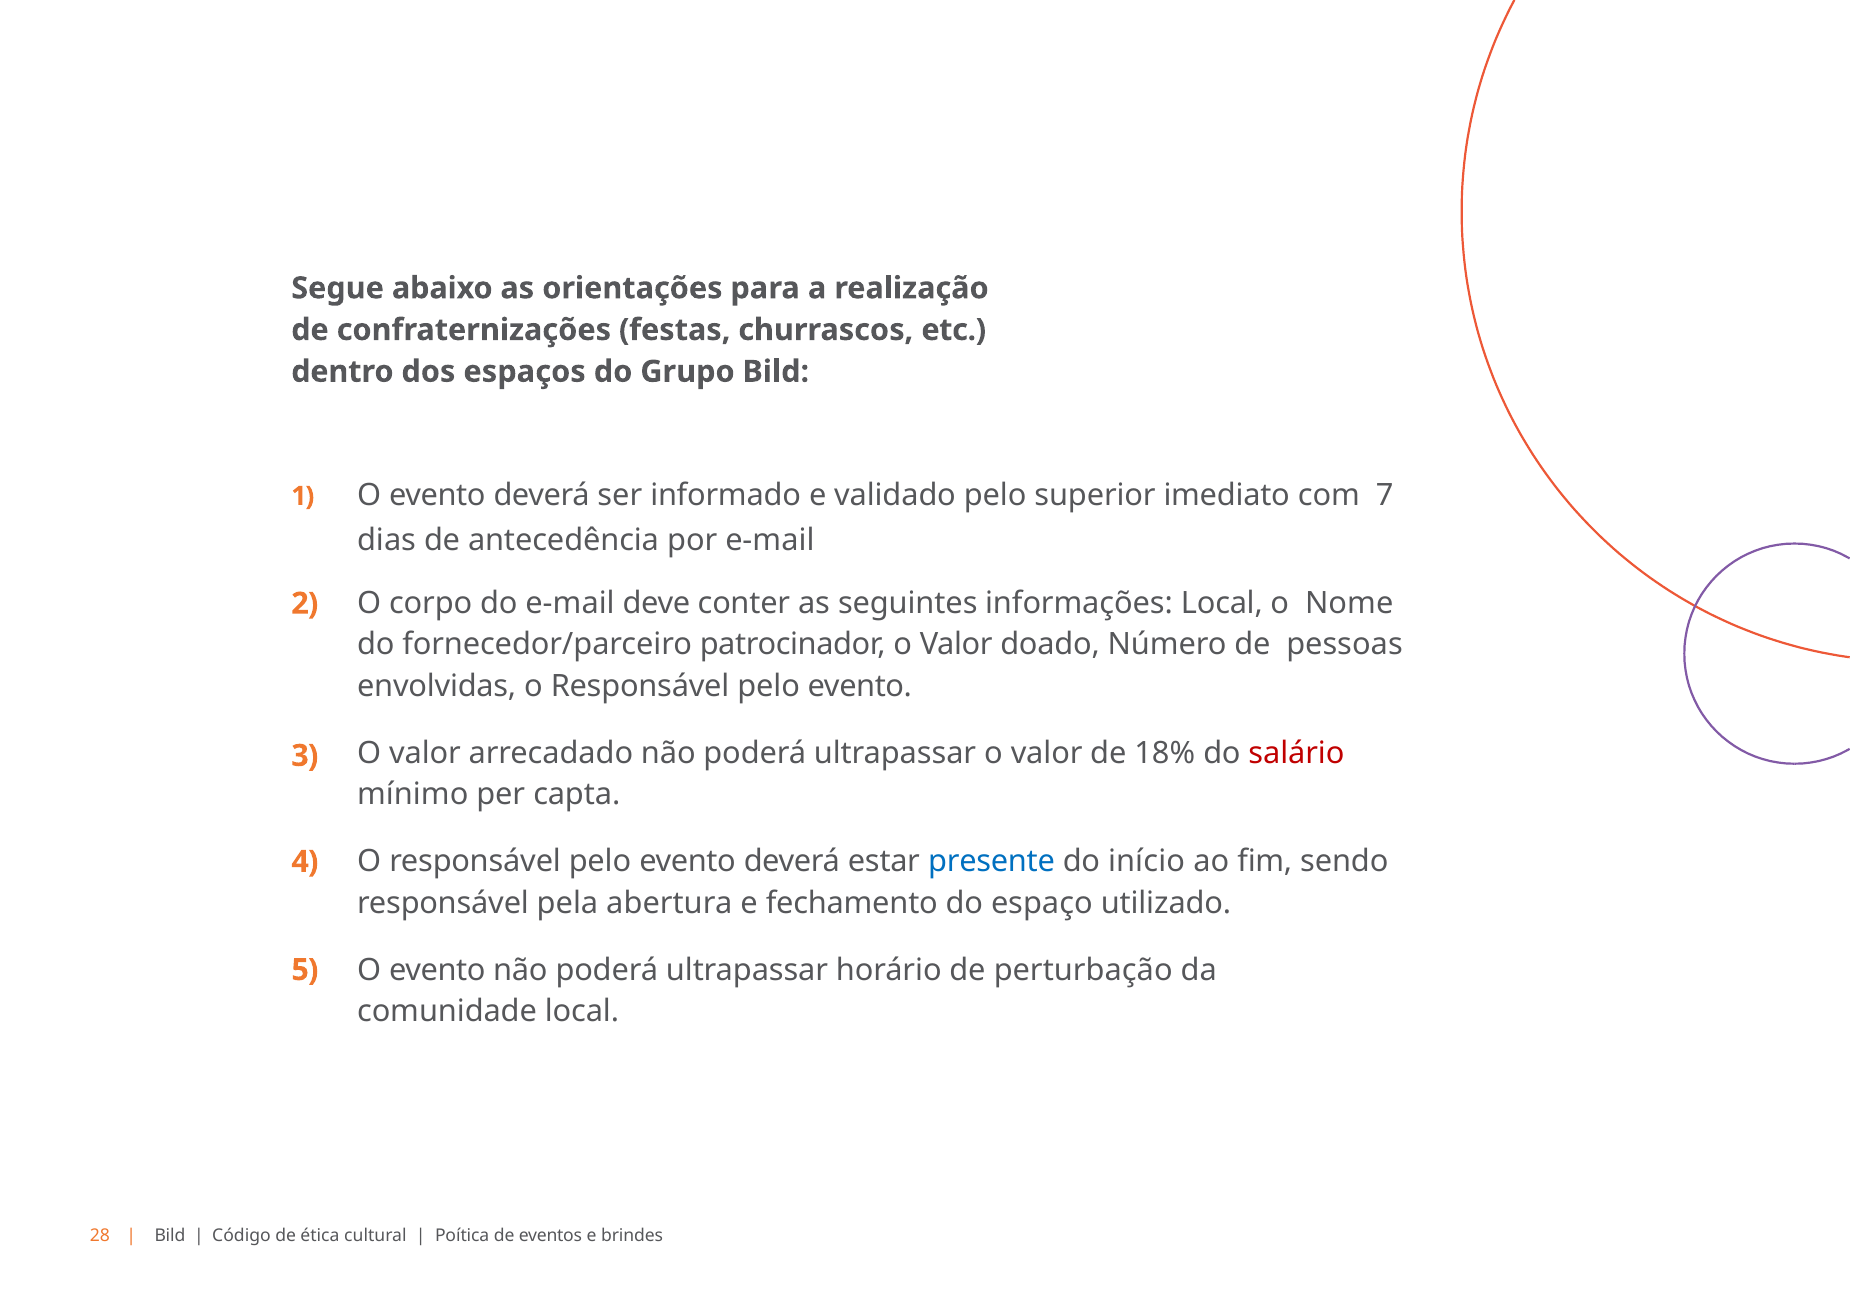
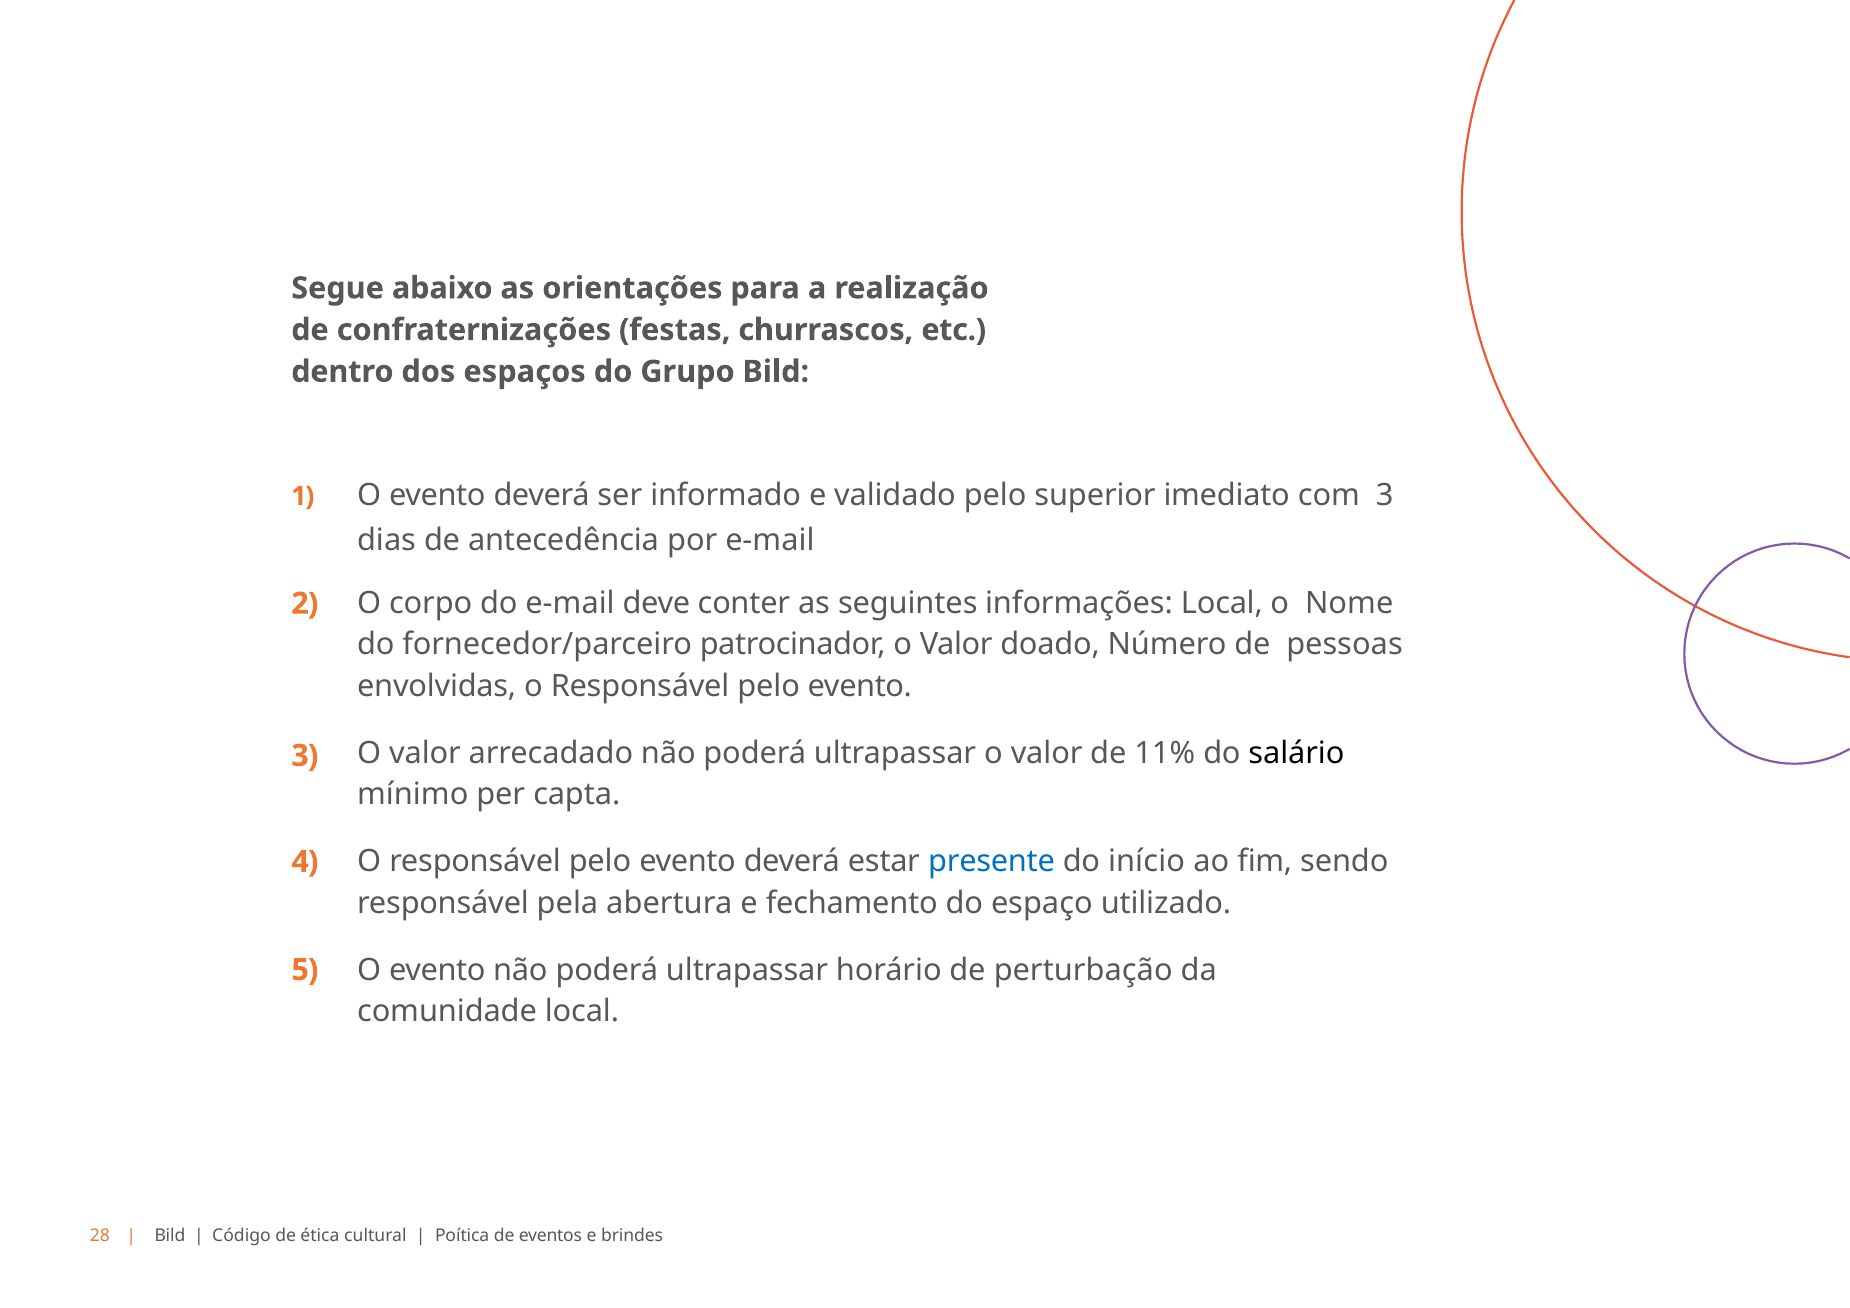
com 7: 7 -> 3
18%: 18% -> 11%
salário colour: red -> black
